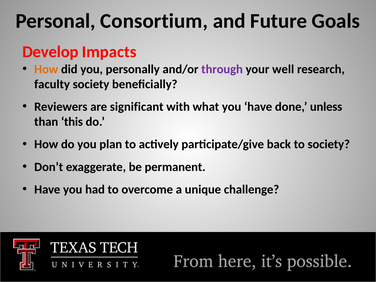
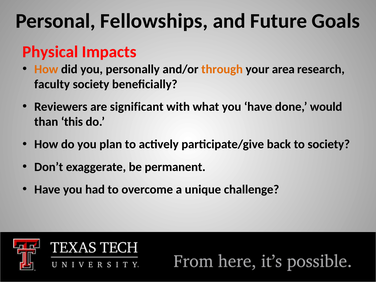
Consortium: Consortium -> Fellowships
Develop: Develop -> Physical
through colour: purple -> orange
well: well -> area
unless: unless -> would
